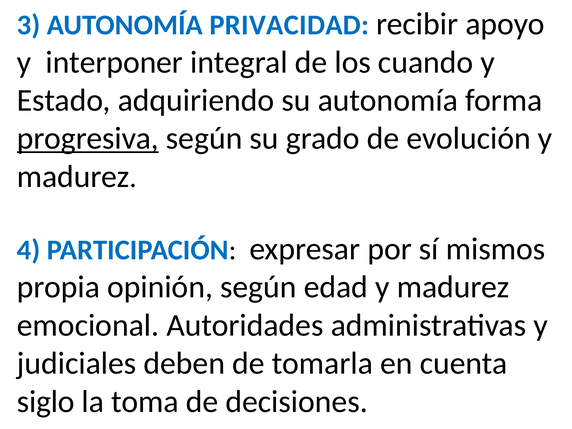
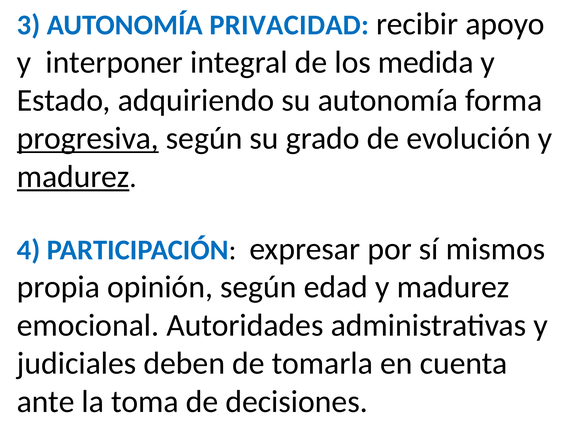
cuando: cuando -> medida
madurez at (73, 177) underline: none -> present
siglo: siglo -> ante
